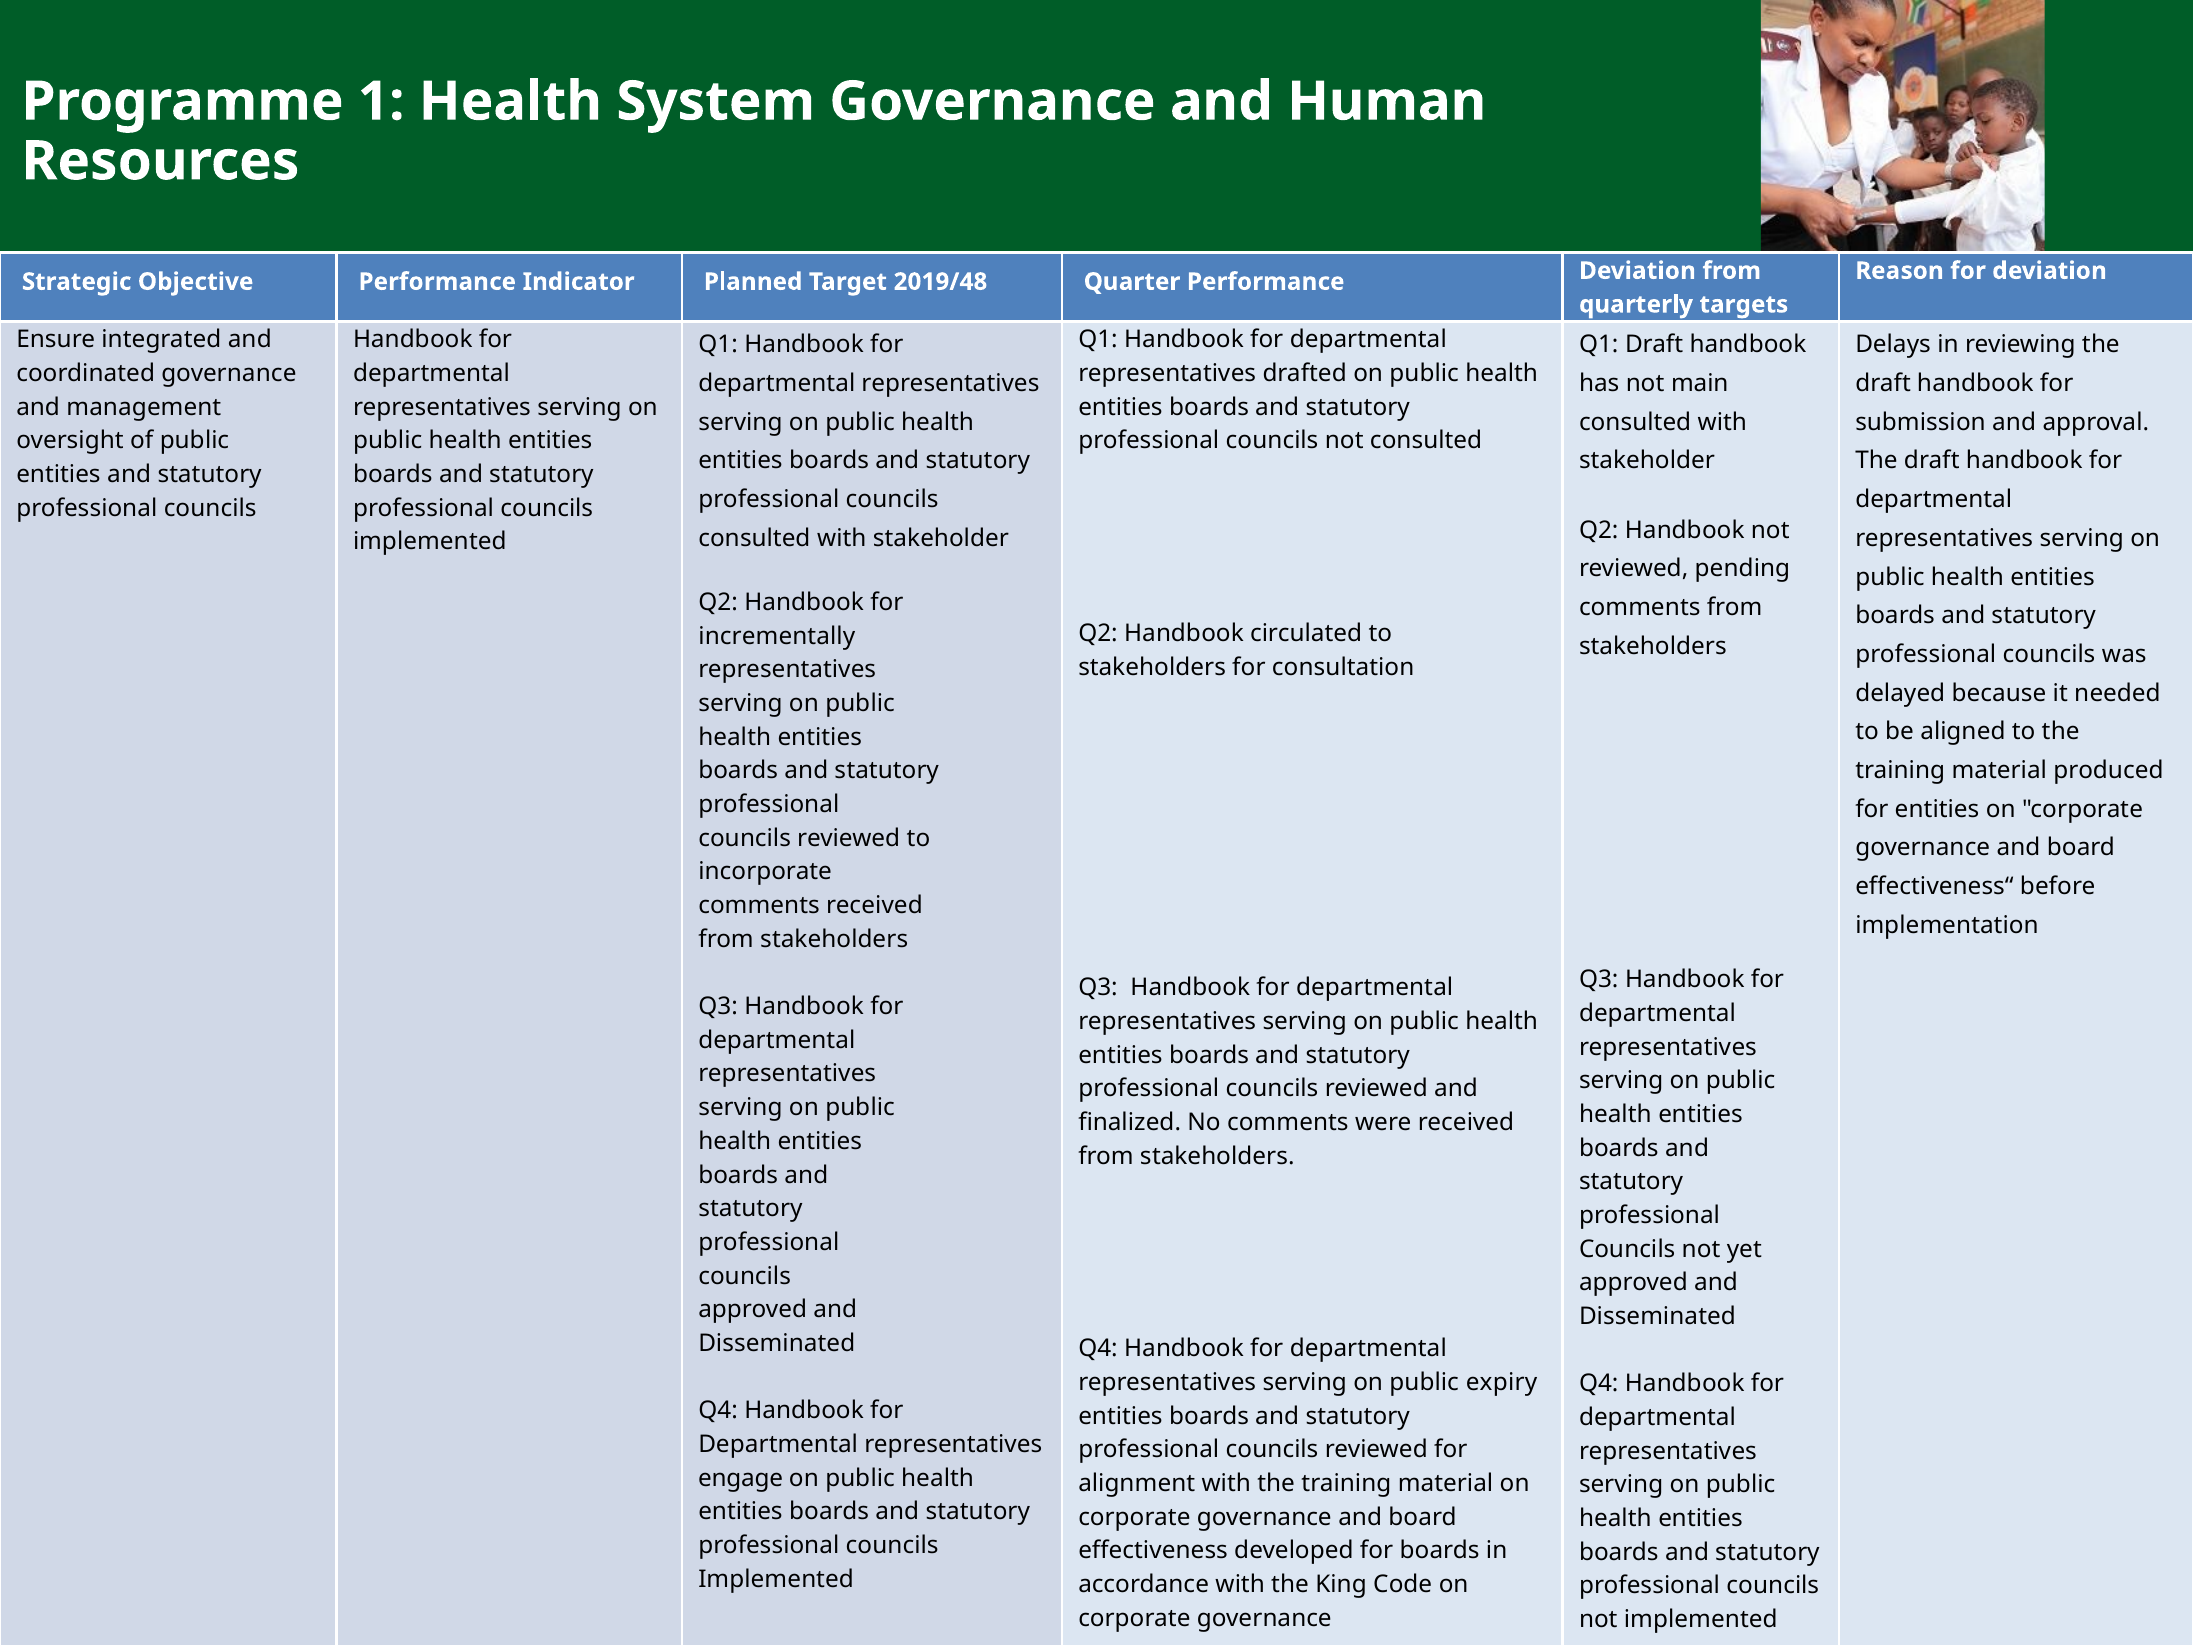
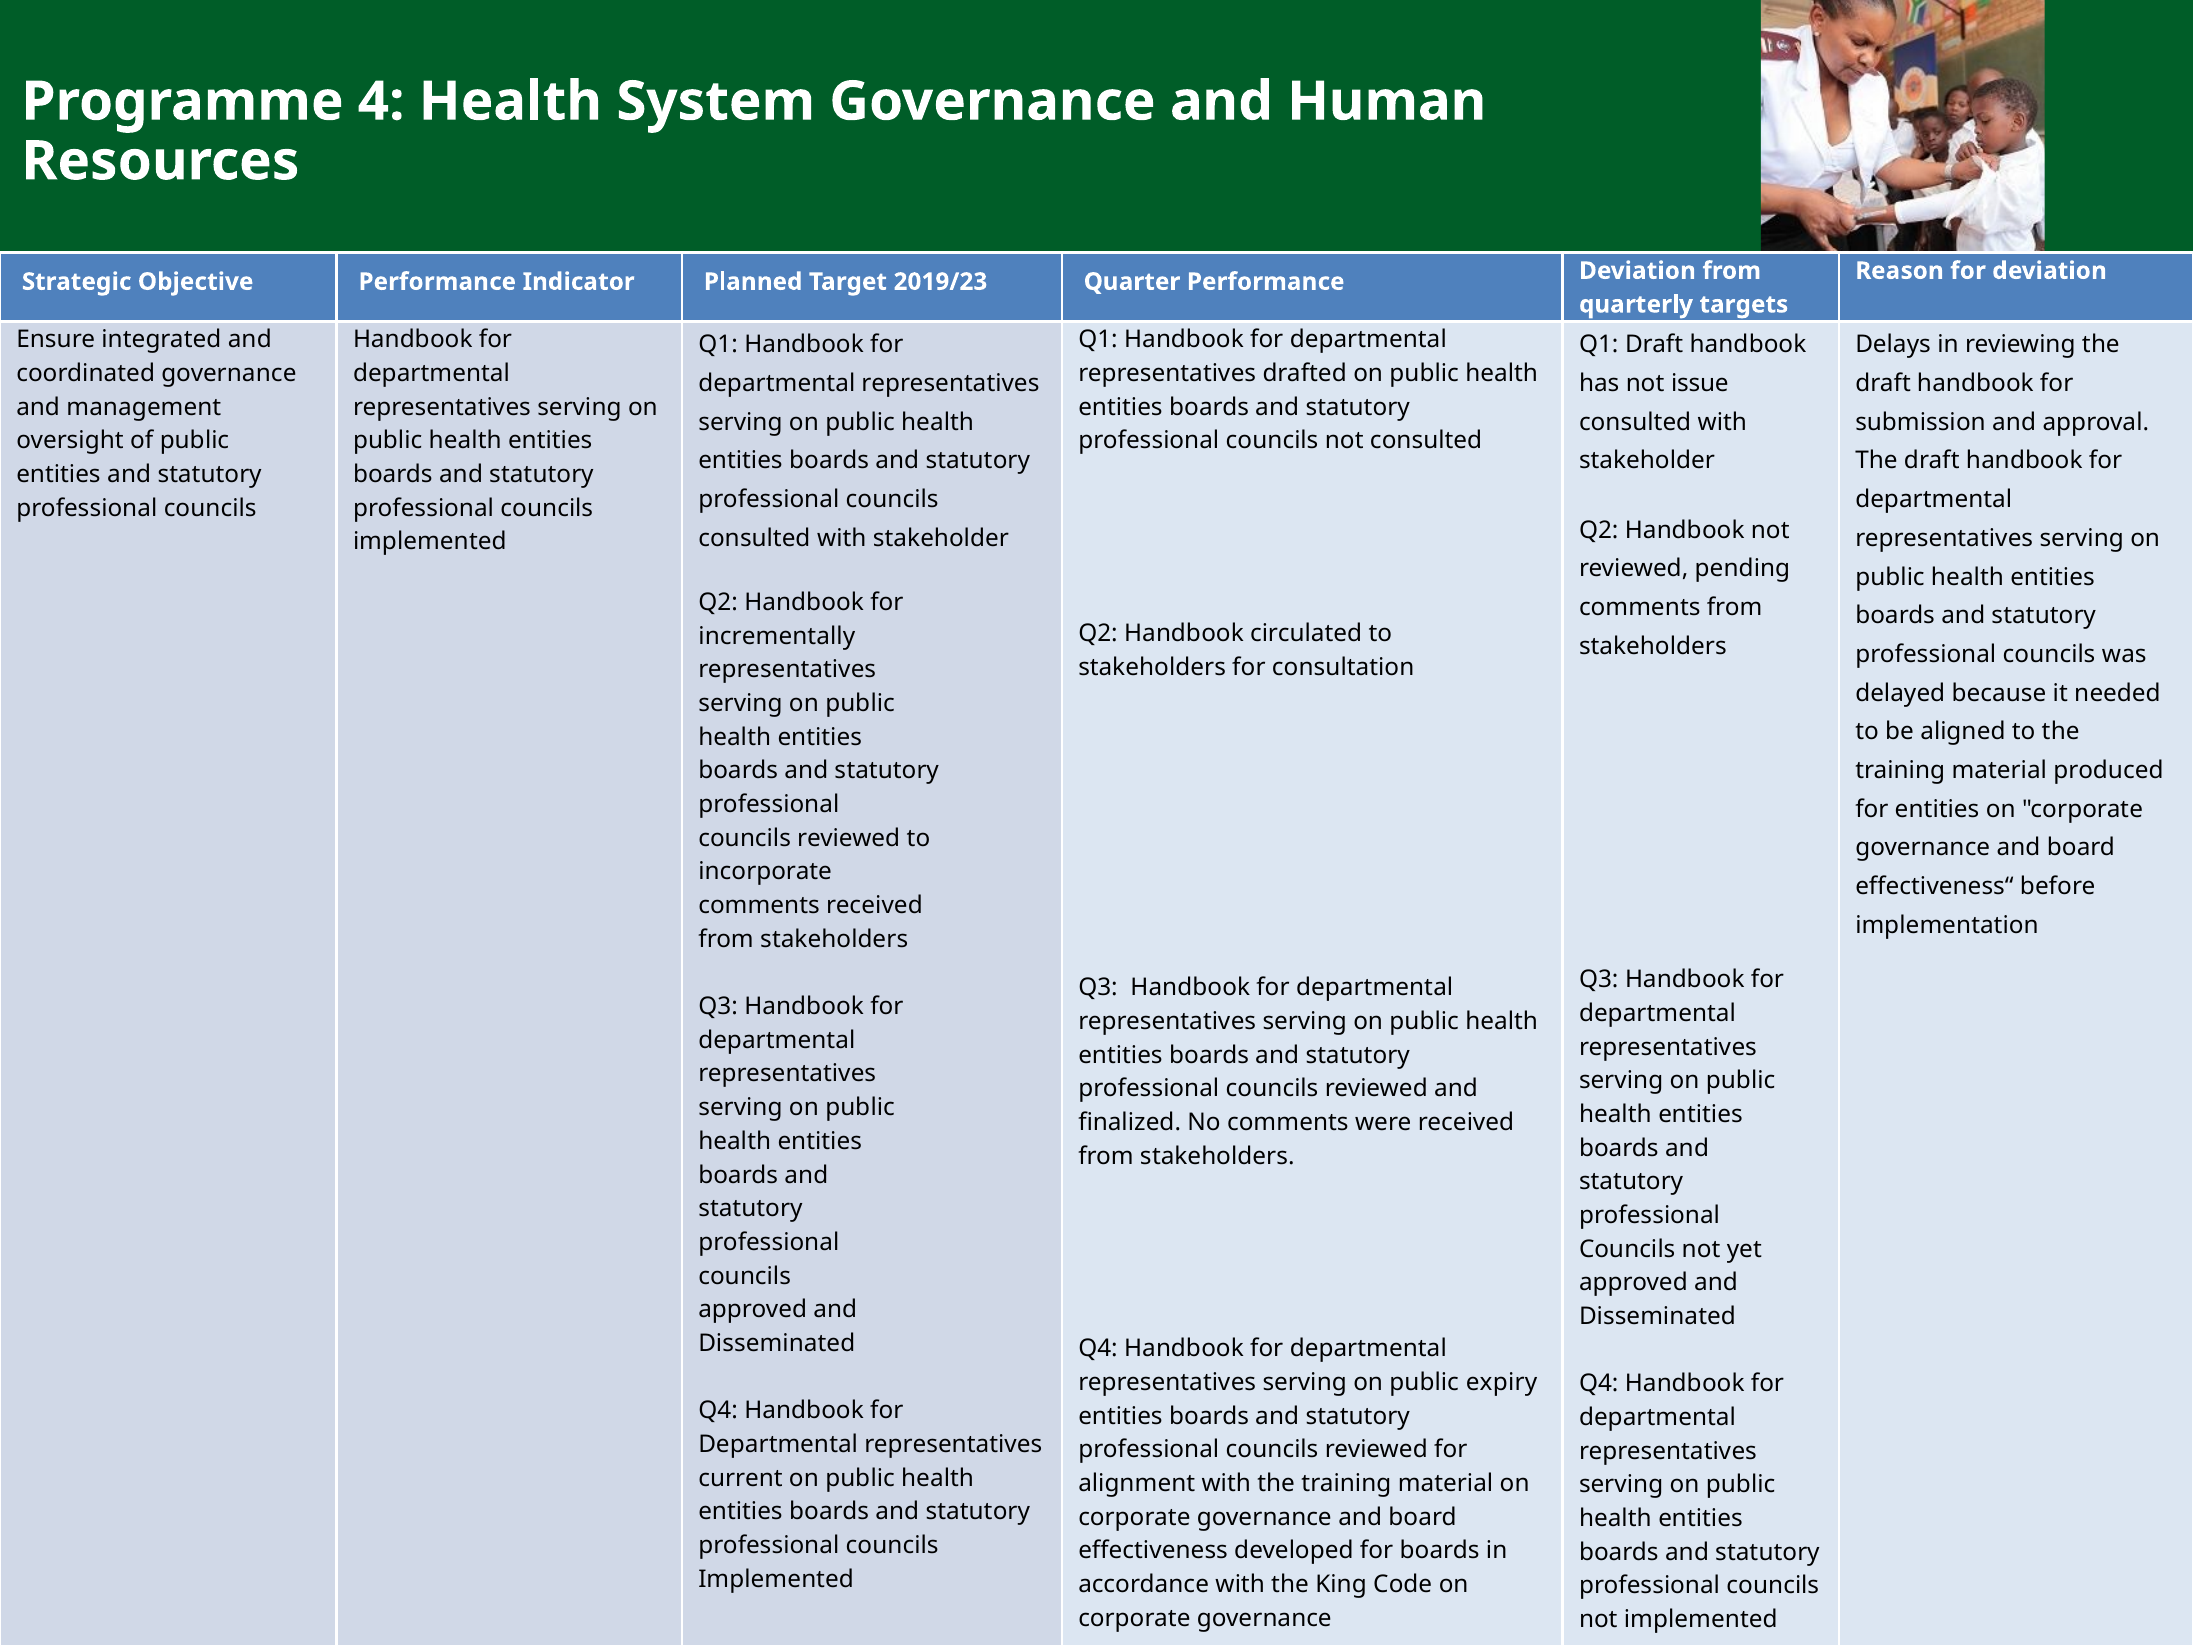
1: 1 -> 4
2019/48: 2019/48 -> 2019/23
main: main -> issue
engage: engage -> current
